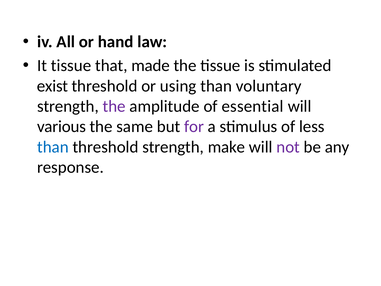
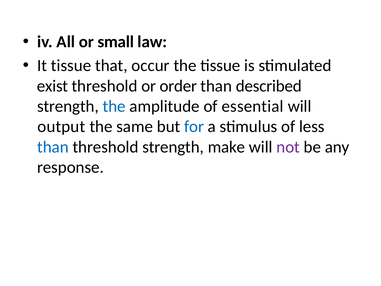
hand: hand -> small
made: made -> occur
using: using -> order
voluntary: voluntary -> described
the at (114, 106) colour: purple -> blue
various: various -> output
for colour: purple -> blue
